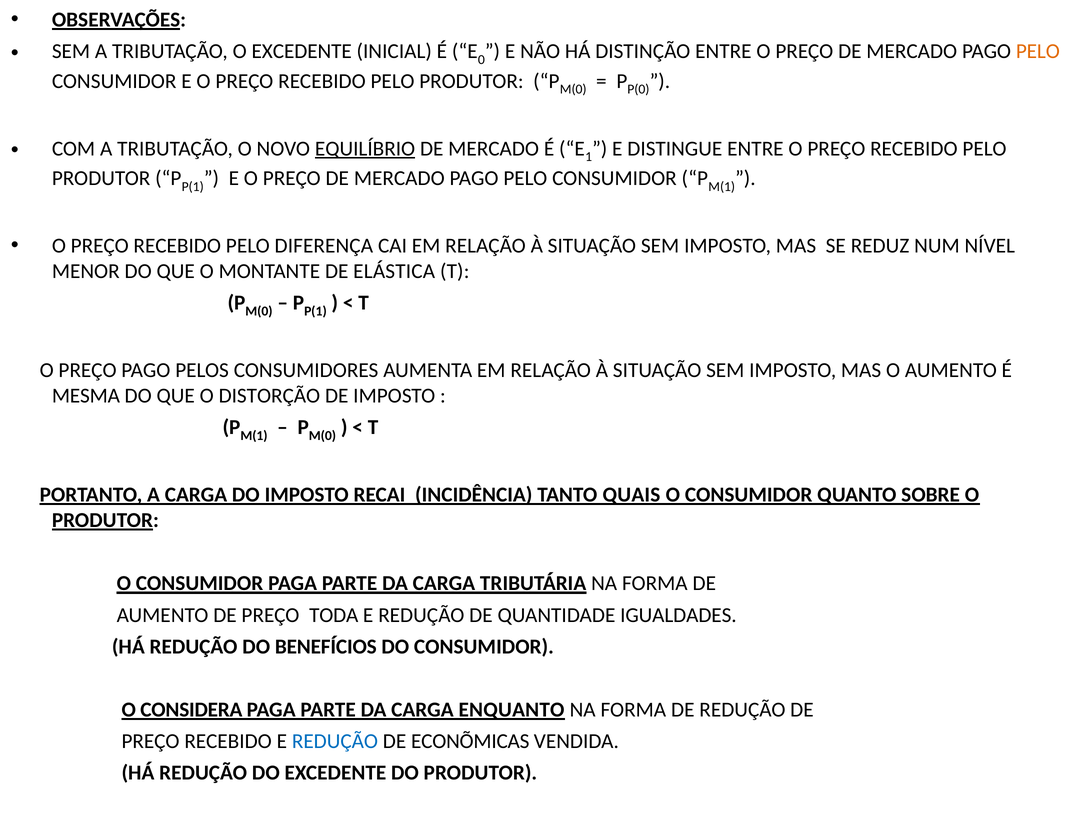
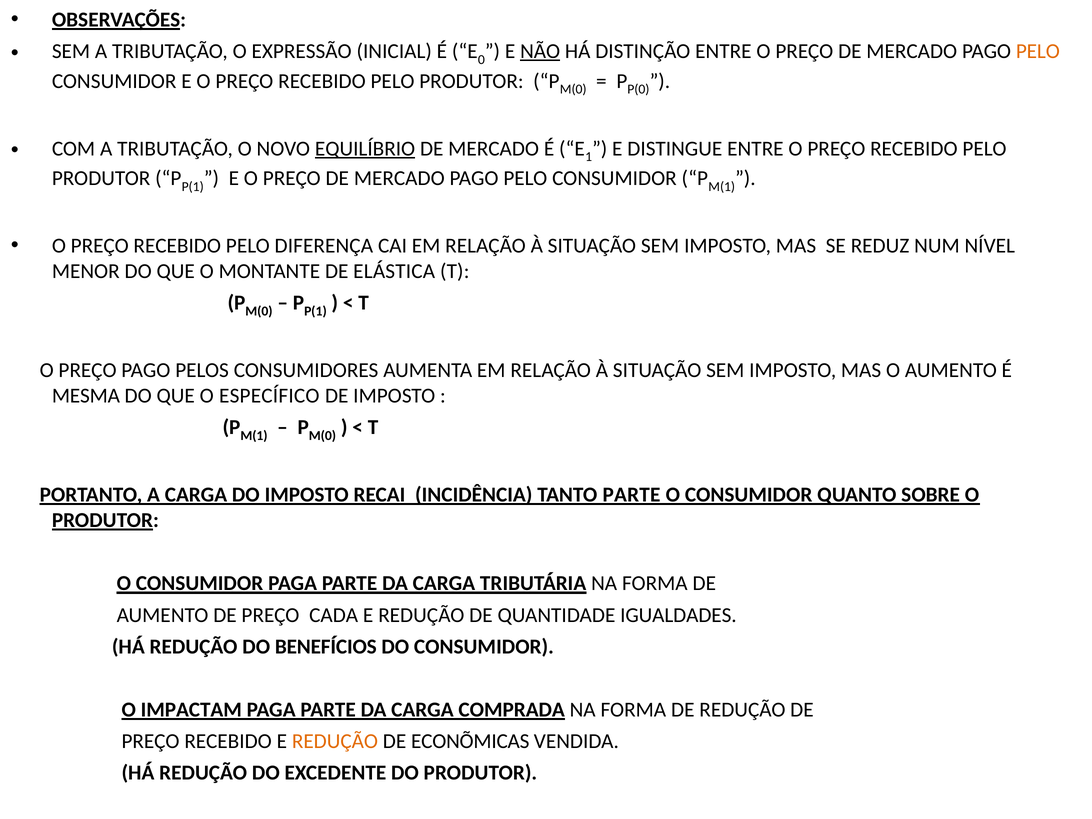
O EXCEDENTE: EXCEDENTE -> EXPRESSÃO
NÃO underline: none -> present
DISTORÇÃO: DISTORÇÃO -> ESPECÍFICO
TANTO QUAIS: QUAIS -> PARTE
TODA: TODA -> CADA
CONSIDERA: CONSIDERA -> IMPACTAM
ENQUANTO: ENQUANTO -> COMPRADA
REDUÇÃO at (335, 741) colour: blue -> orange
